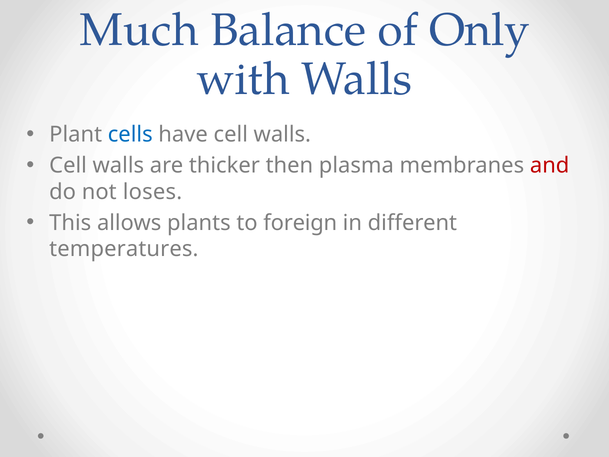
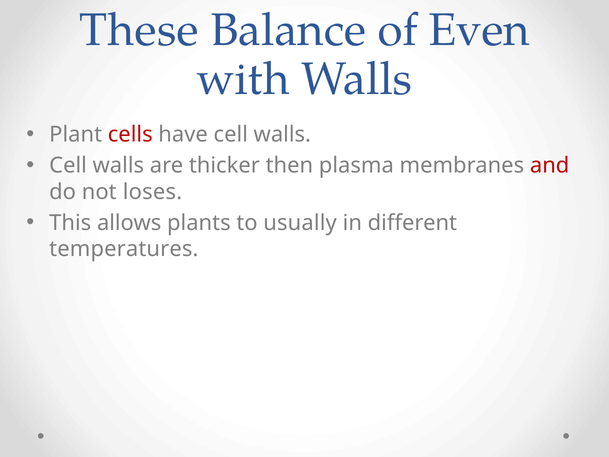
Much: Much -> These
Only: Only -> Even
cells colour: blue -> red
foreign: foreign -> usually
